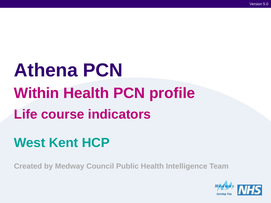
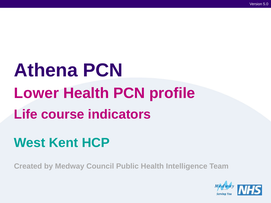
Within: Within -> Lower
